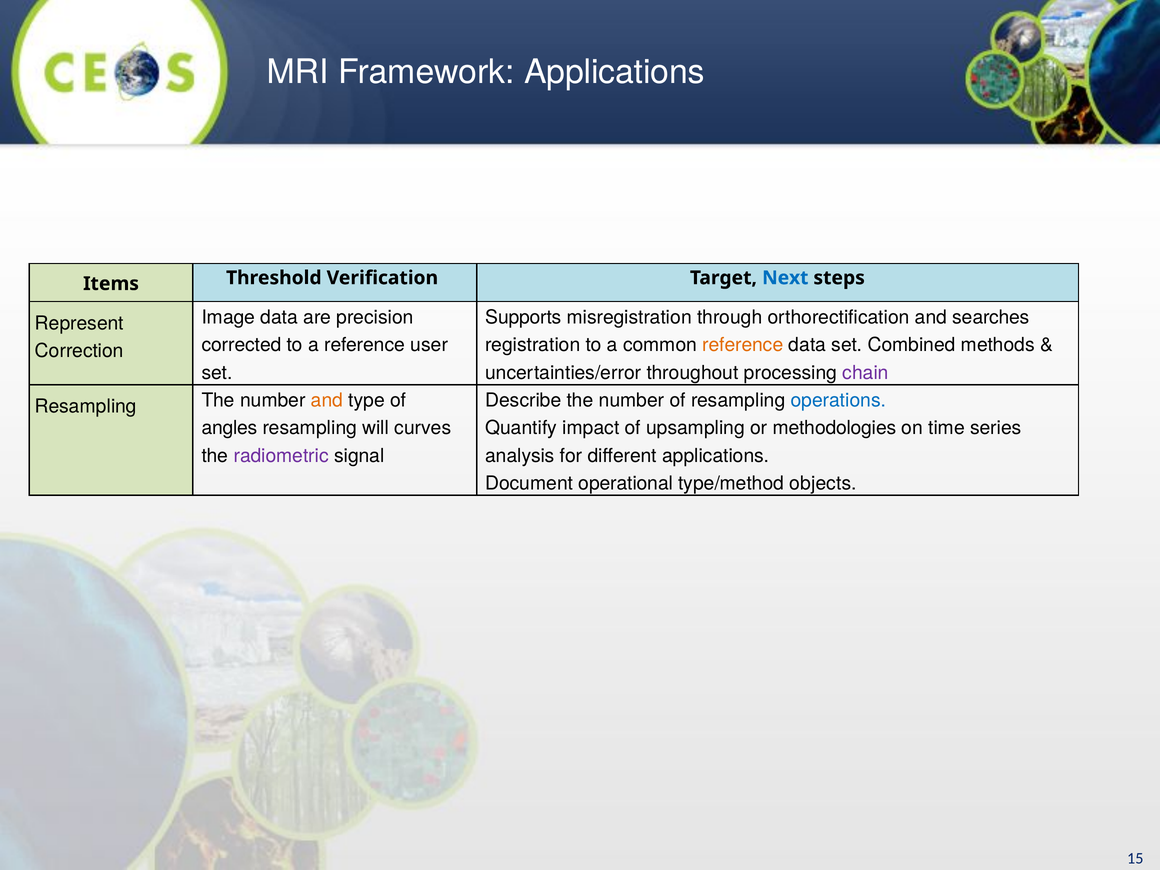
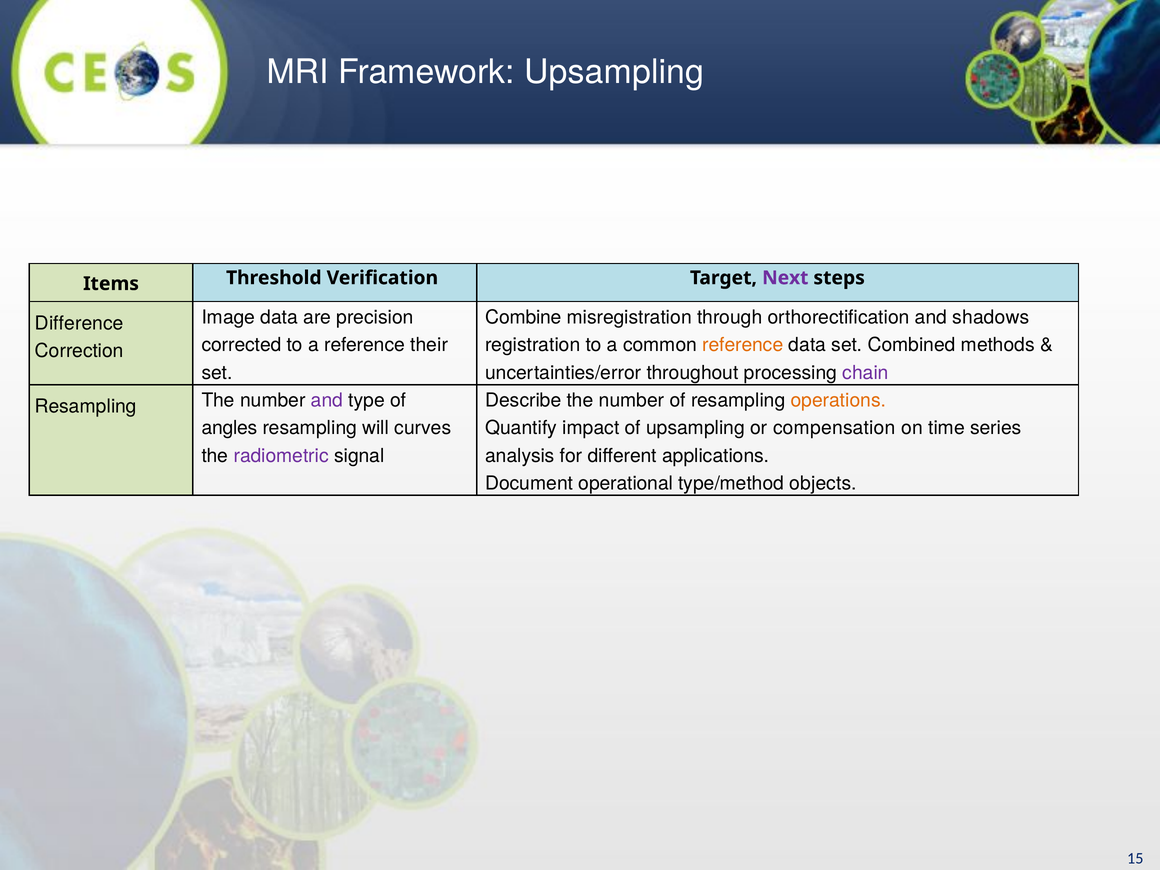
Framework Applications: Applications -> Upsampling
Next colour: blue -> purple
Supports: Supports -> Combine
searches: searches -> shadows
Represent: Represent -> Difference
user: user -> their
operations colour: blue -> orange
and at (327, 400) colour: orange -> purple
methodologies: methodologies -> compensation
